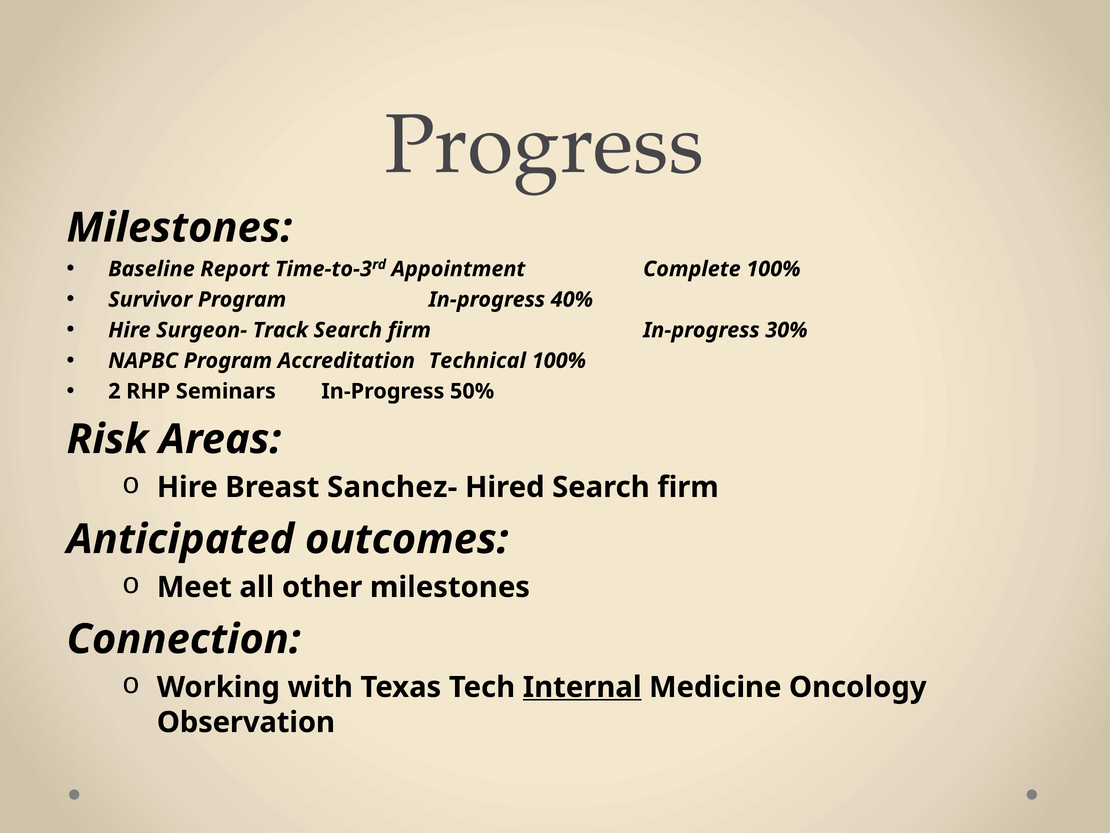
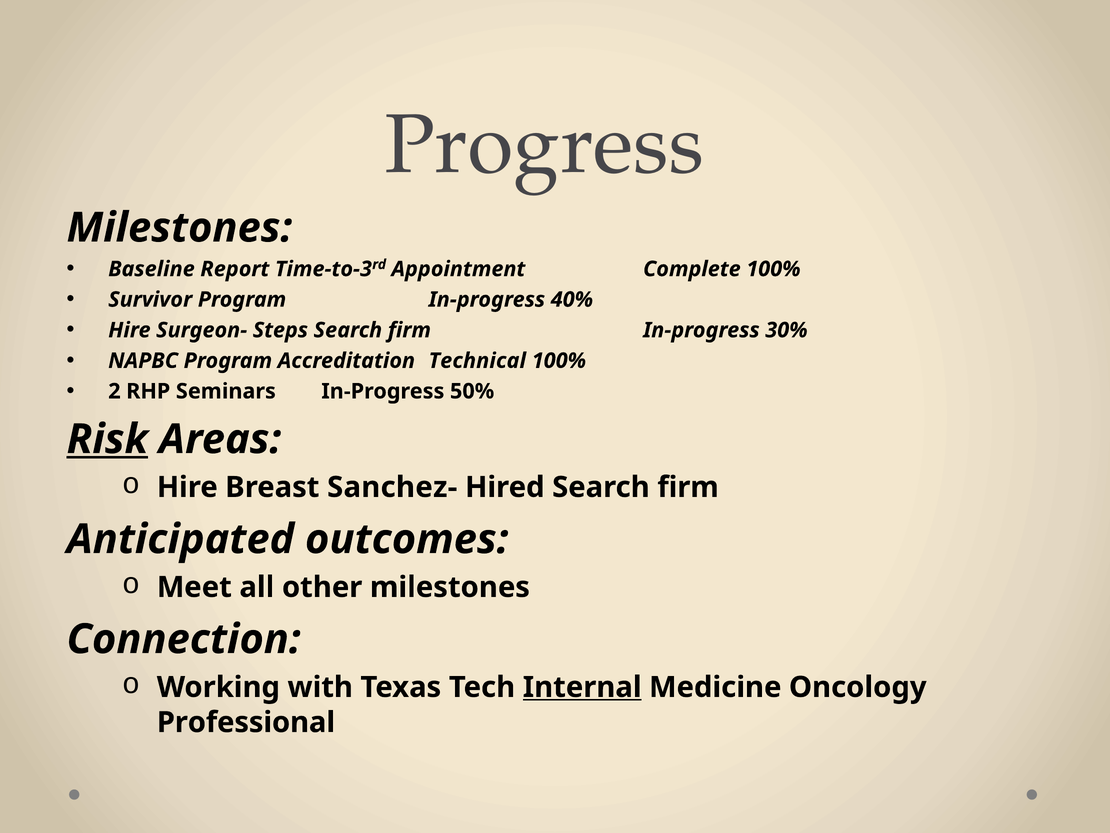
Track: Track -> Steps
Risk underline: none -> present
Observation: Observation -> Professional
